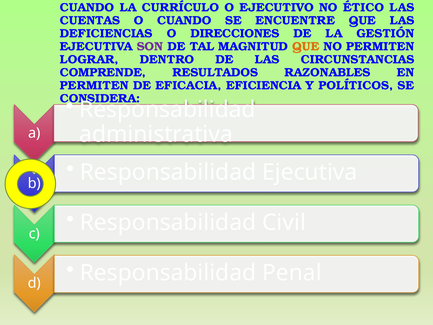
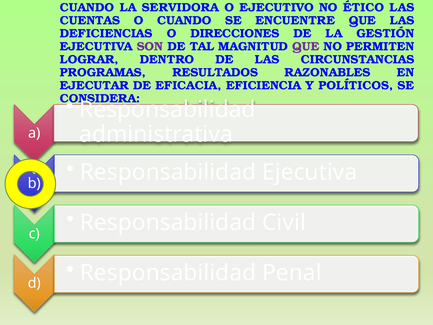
CURRÍCULO: CURRÍCULO -> SERVIDORA
QUE at (306, 46) colour: orange -> purple
COMPRENDE: COMPRENDE -> PROGRAMAS
PERMITEN at (94, 85): PERMITEN -> EJECUTAR
